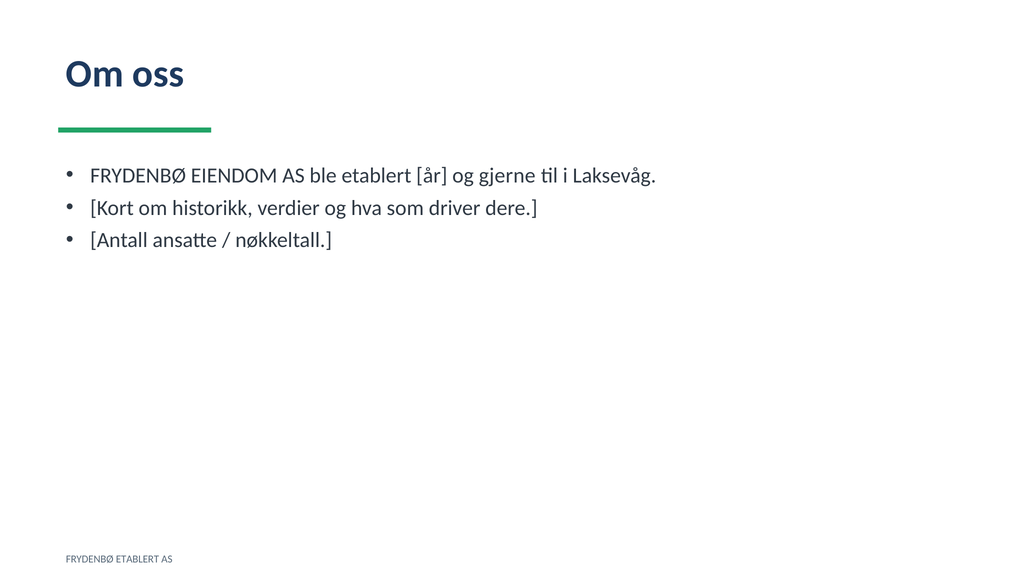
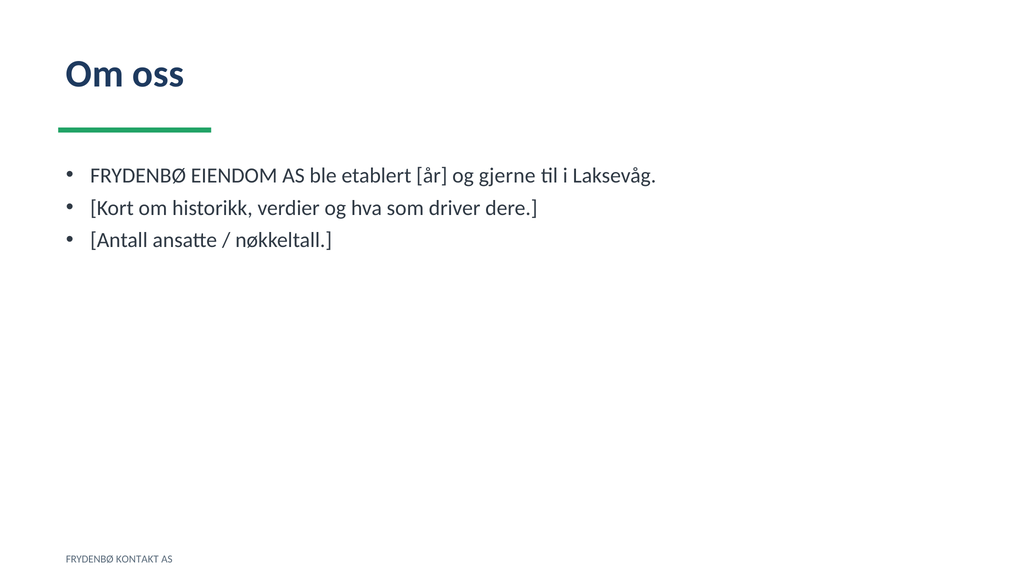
FRYDENBØ ETABLERT: ETABLERT -> KONTAKT
